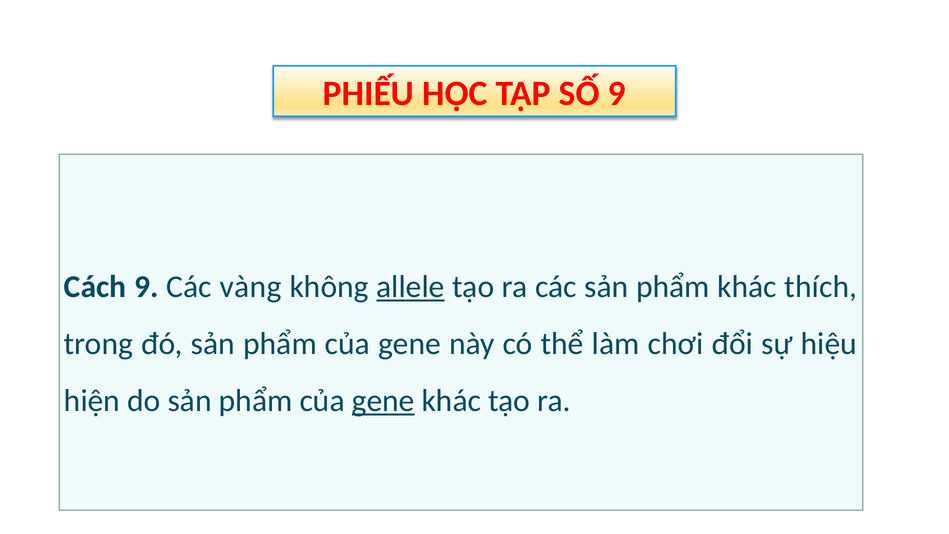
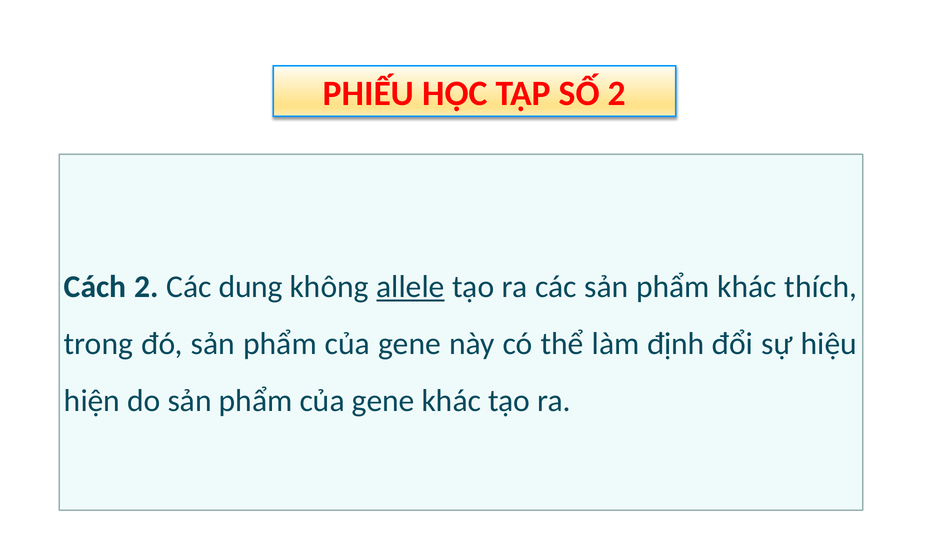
SỐ 9: 9 -> 2
Cách 9: 9 -> 2
vàng: vàng -> dung
chơi: chơi -> định
gene at (383, 401) underline: present -> none
